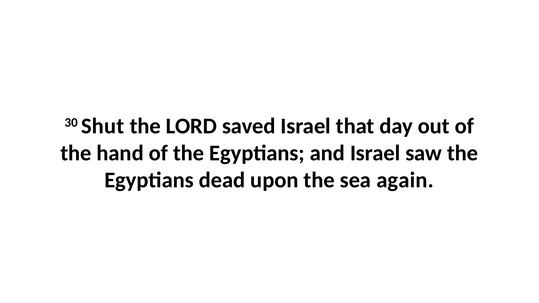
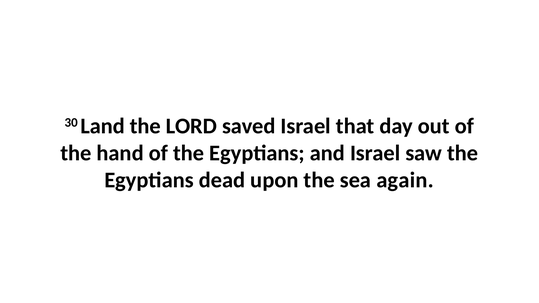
Shut: Shut -> Land
